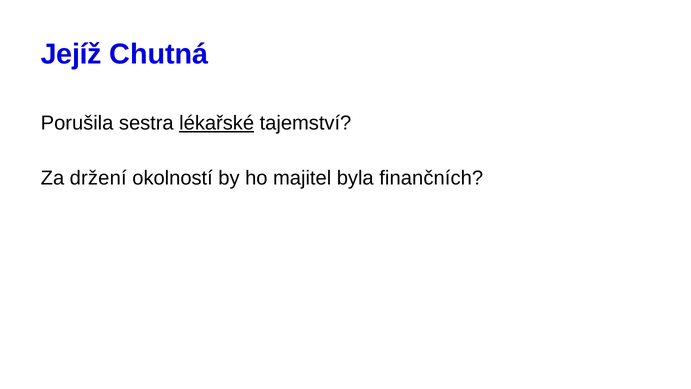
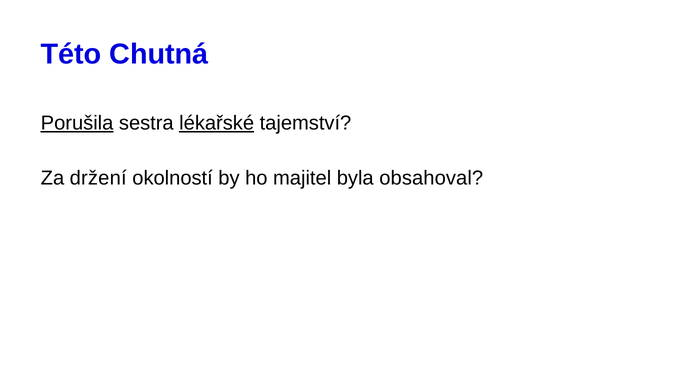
Jejíž: Jejíž -> Této
Porušila underline: none -> present
finančních: finančních -> obsahoval
